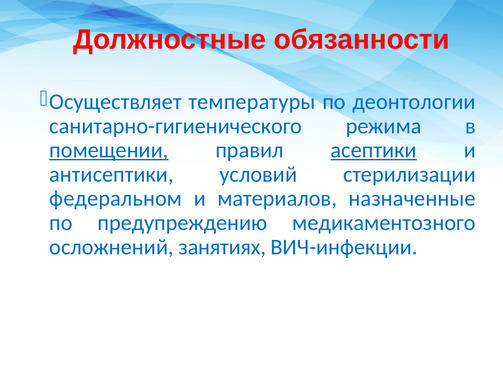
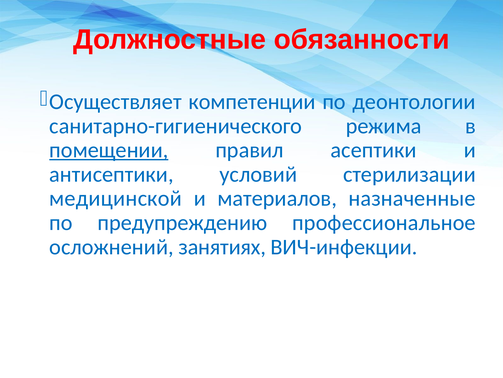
температуры: температуры -> компетенции
асептики underline: present -> none
федеральном: федеральном -> медицинской
медикаментозного: медикаментозного -> профессиональное
